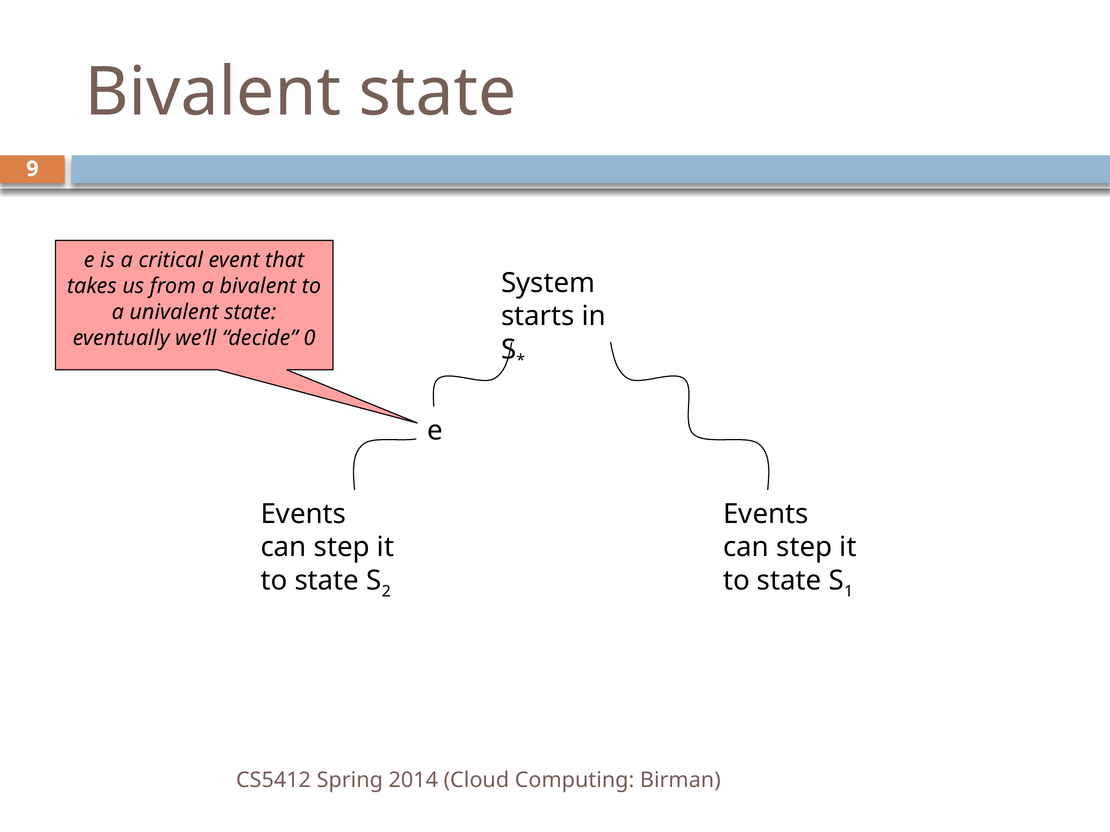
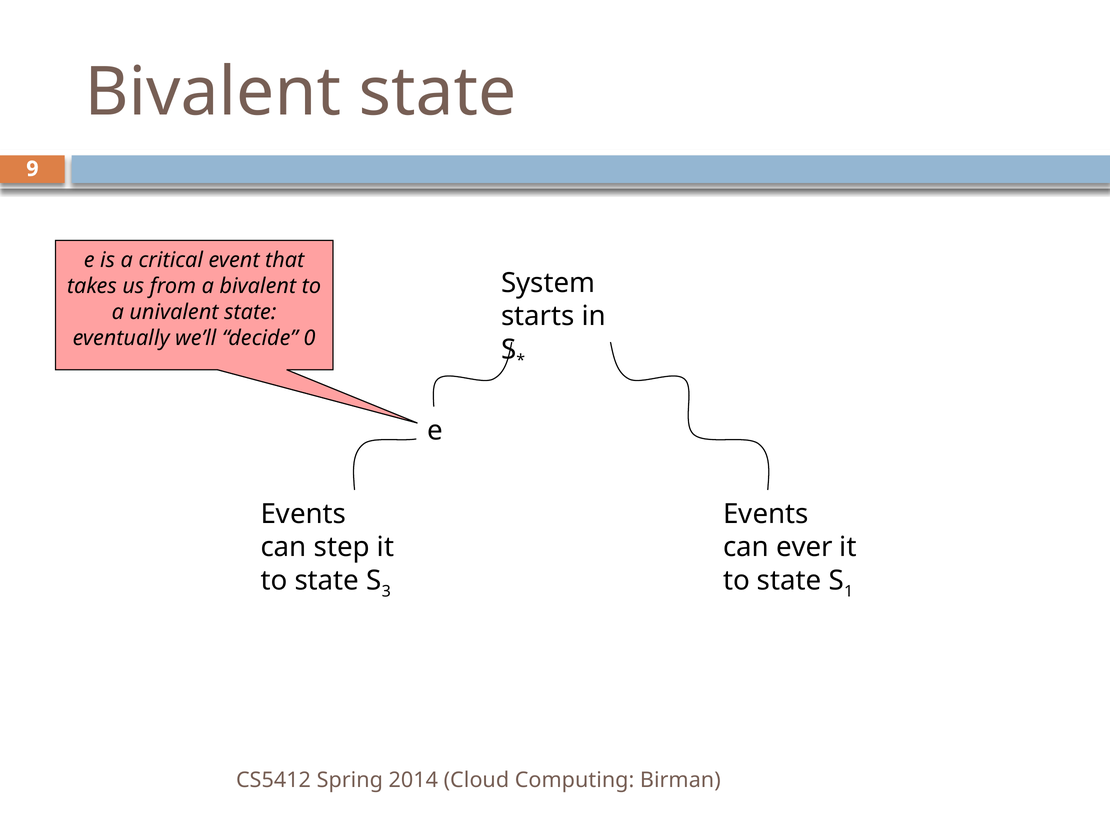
step at (804, 548): step -> ever
2: 2 -> 3
